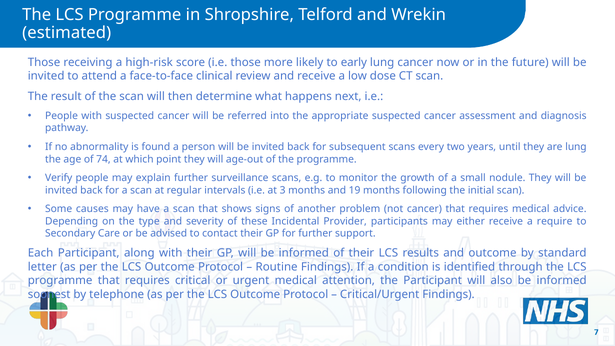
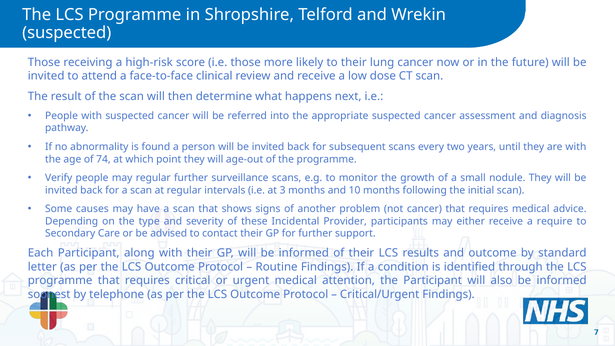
estimated at (67, 33): estimated -> suspected
to early: early -> their
are lung: lung -> with
may explain: explain -> regular
19: 19 -> 10
